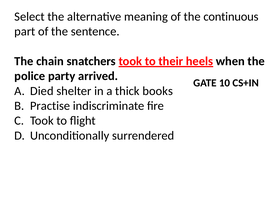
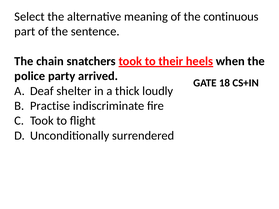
10: 10 -> 18
Died: Died -> Deaf
books: books -> loudly
